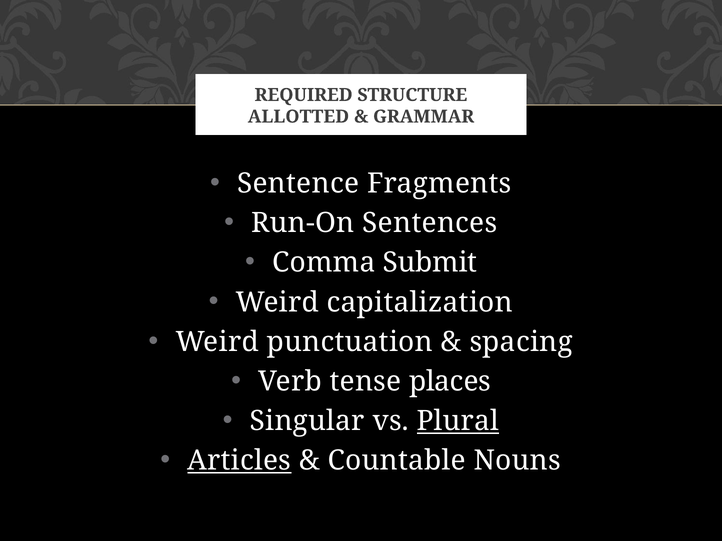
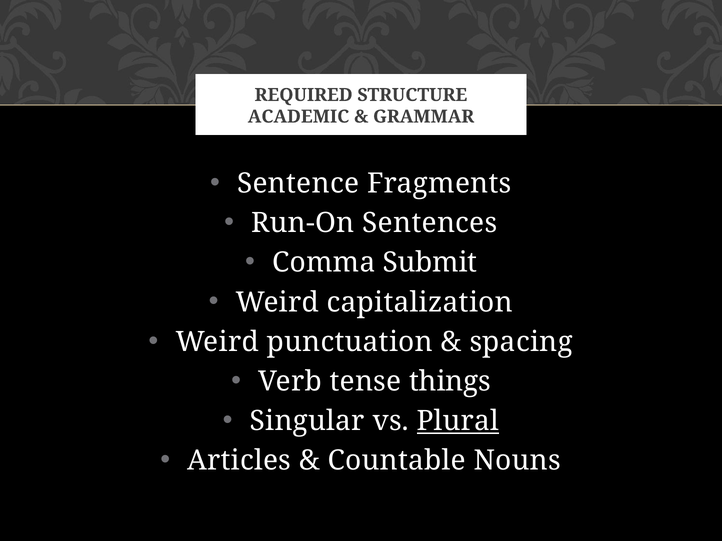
ALLOTTED: ALLOTTED -> ACADEMIC
places: places -> things
Articles underline: present -> none
